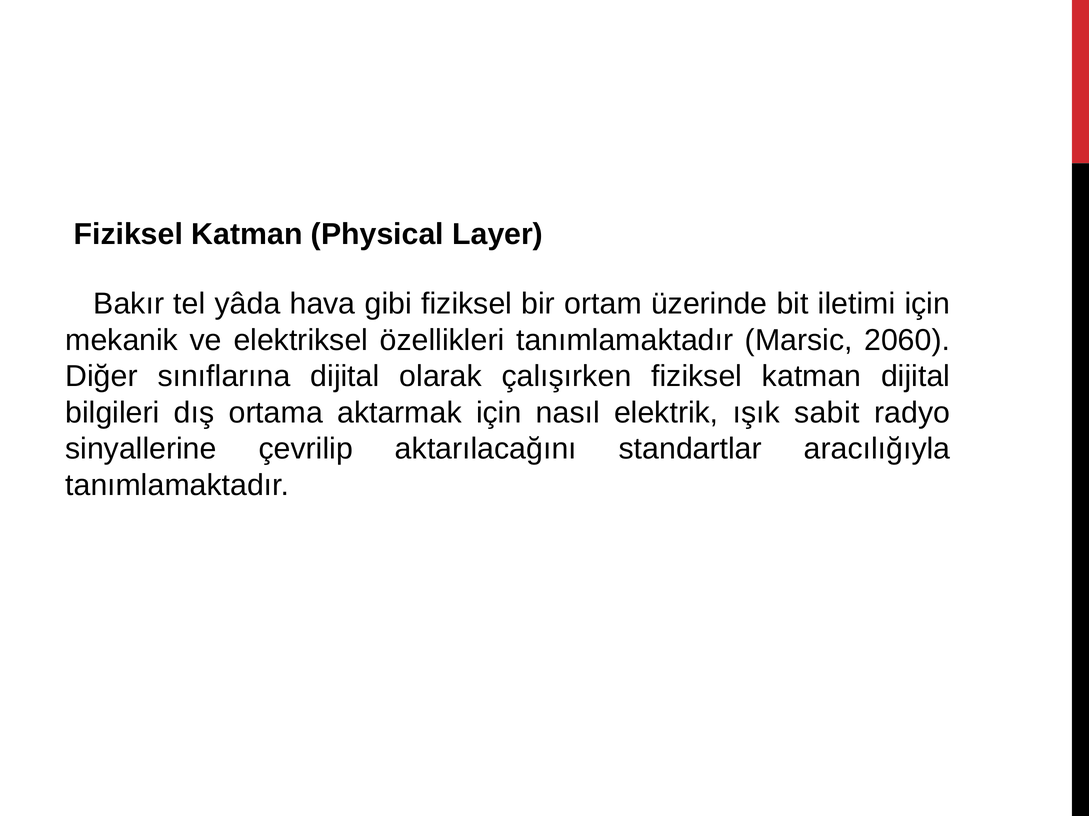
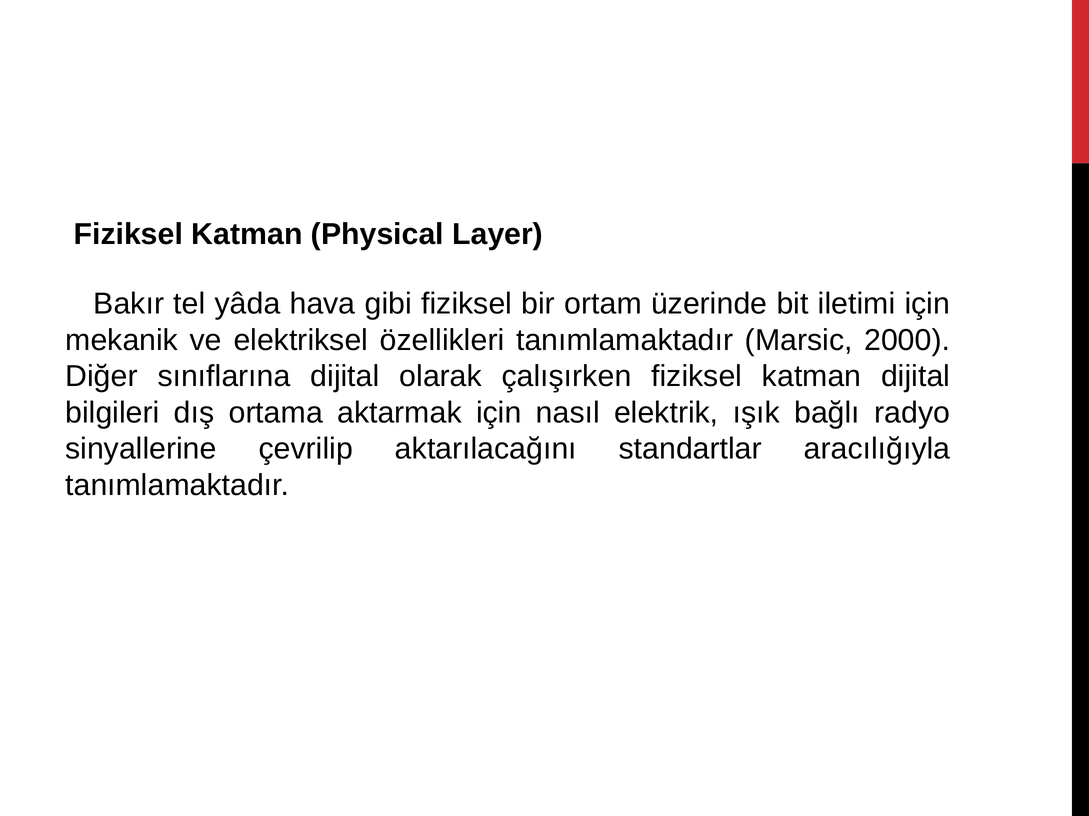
2060: 2060 -> 2000
sabit: sabit -> bağlı
